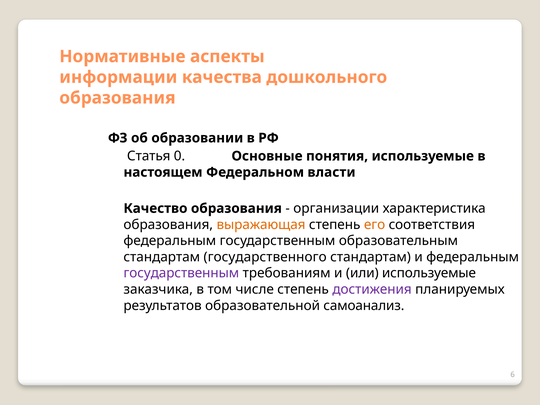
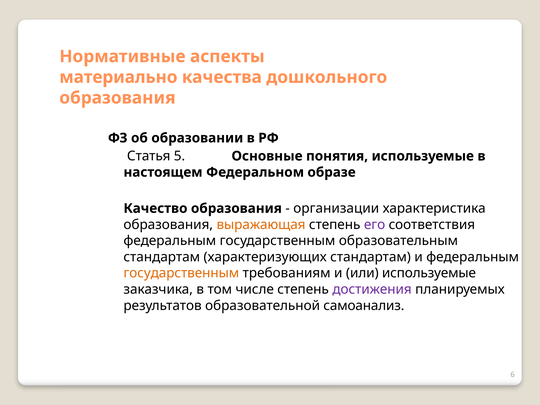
информации: информации -> материально
0: 0 -> 5
власти: власти -> образе
его colour: orange -> purple
государственного: государственного -> характеризующих
государственным at (181, 273) colour: purple -> orange
